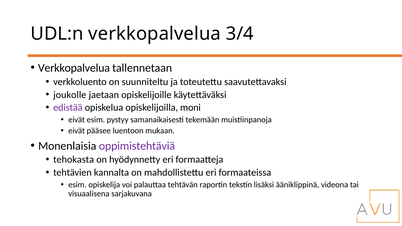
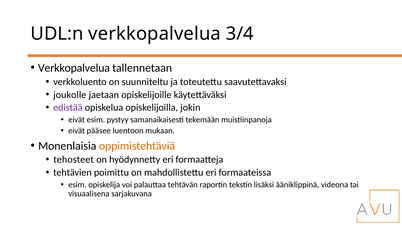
moni: moni -> jokin
oppimistehtäviä colour: purple -> orange
tehokasta: tehokasta -> tehosteet
kannalta: kannalta -> poimittu
